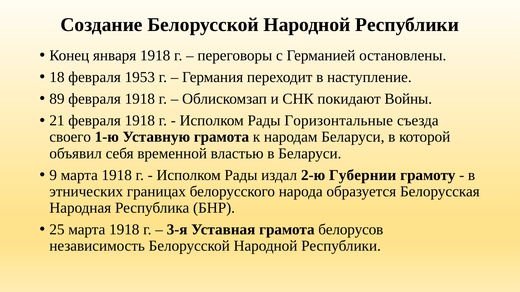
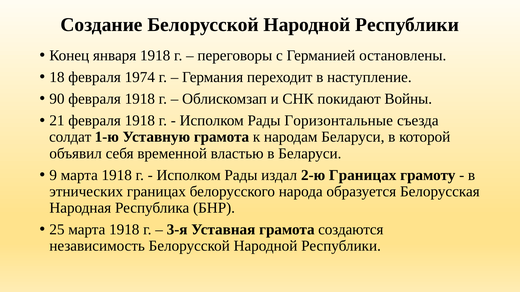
1953: 1953 -> 1974
89: 89 -> 90
своего: своего -> солдат
2-ю Губернии: Губернии -> Границах
белорусов: белорусов -> создаются
